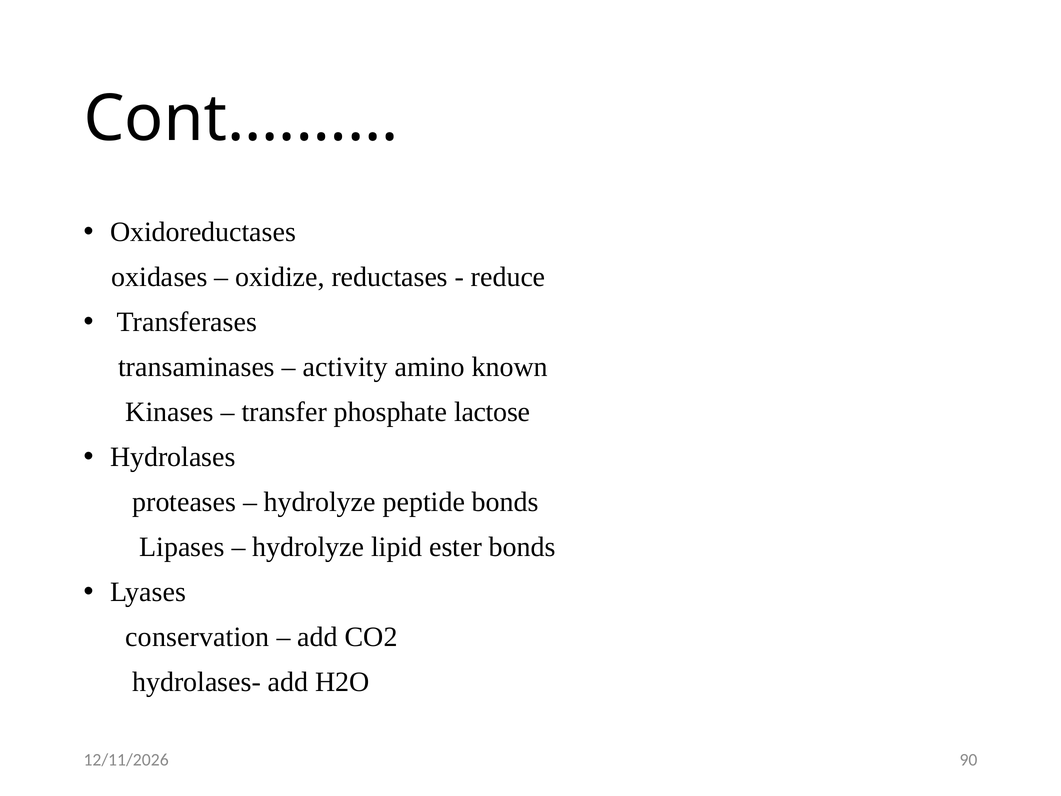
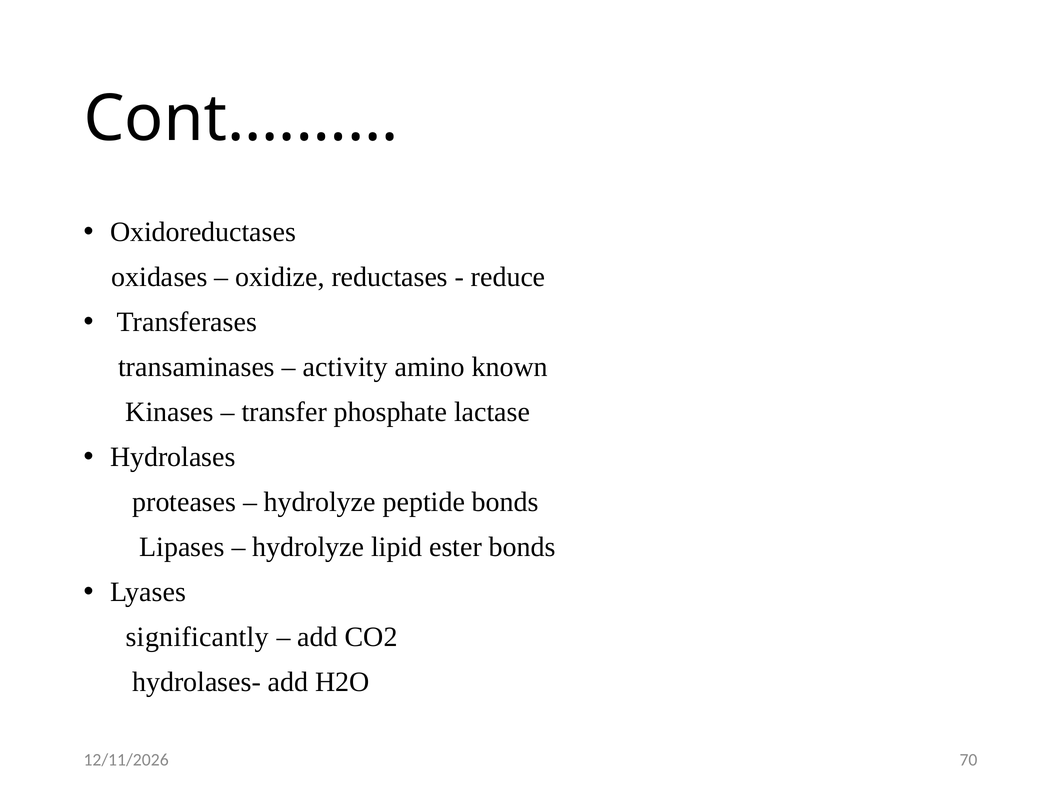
lactose: lactose -> lactase
conservation: conservation -> significantly
90: 90 -> 70
